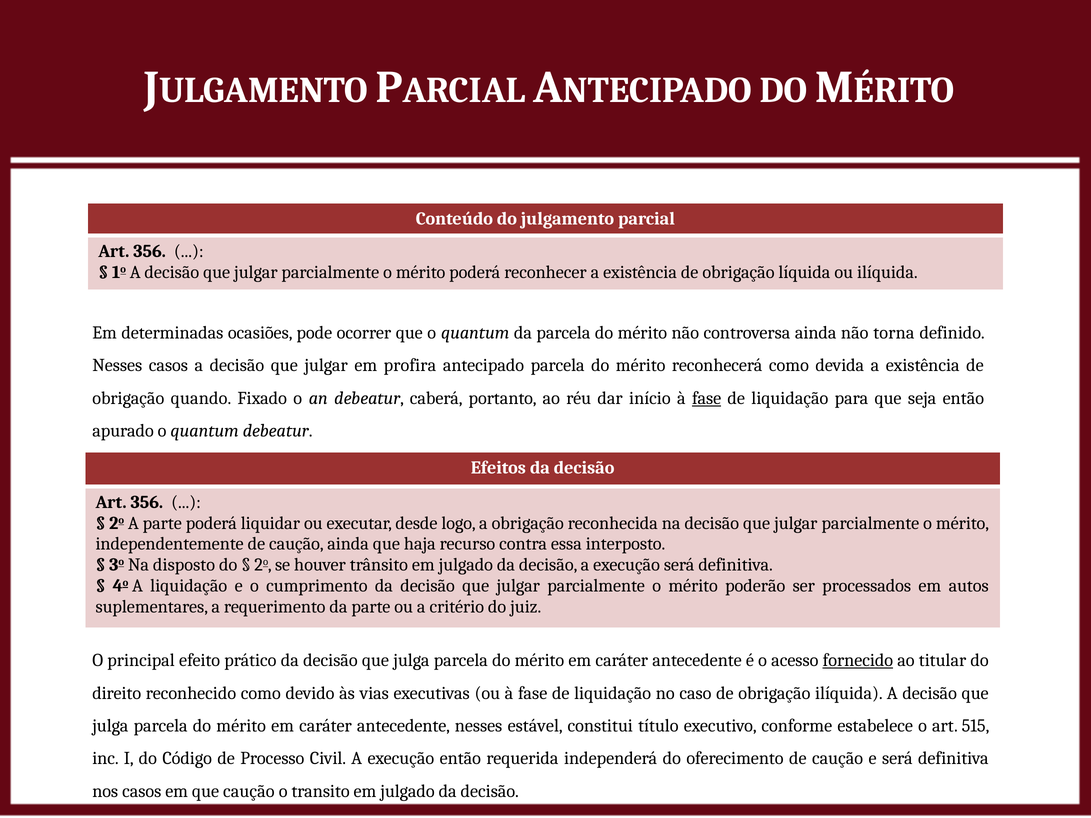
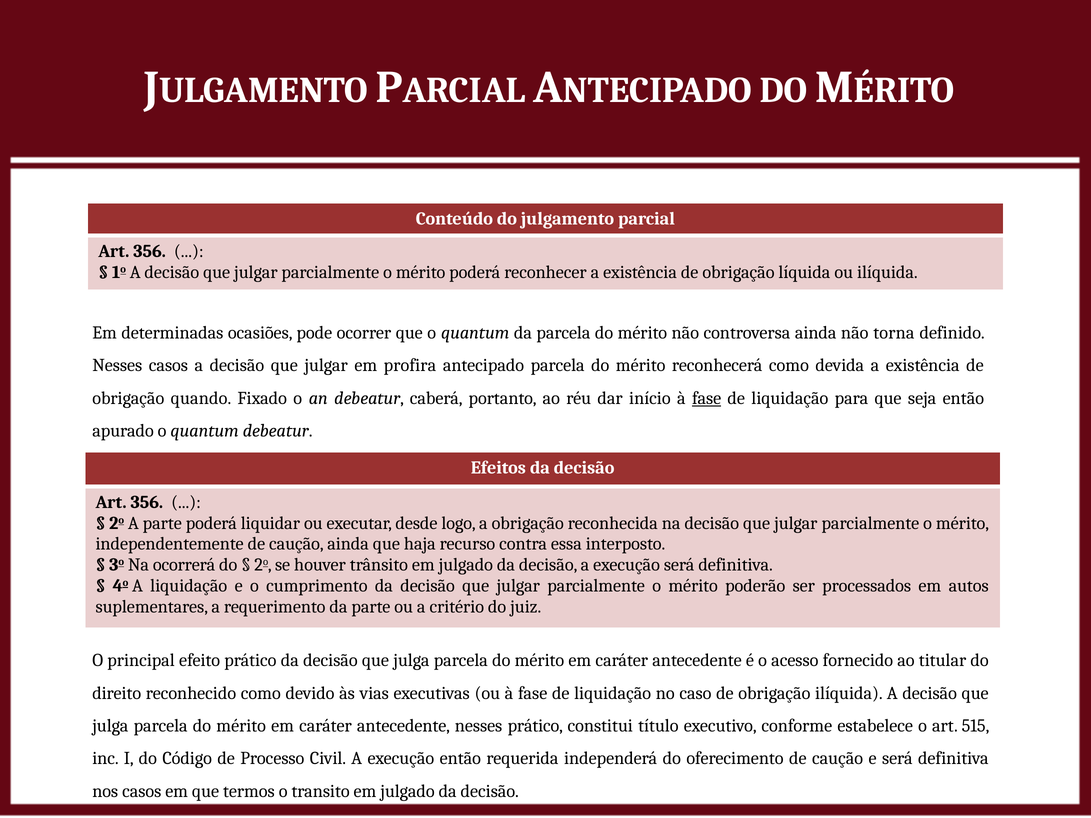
disposto: disposto -> ocorrerá
fornecido underline: present -> none
nesses estável: estável -> prático
que caução: caução -> termos
